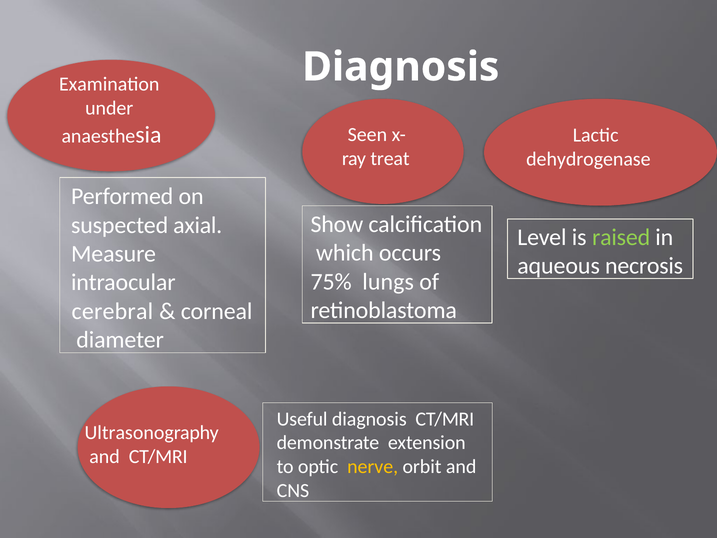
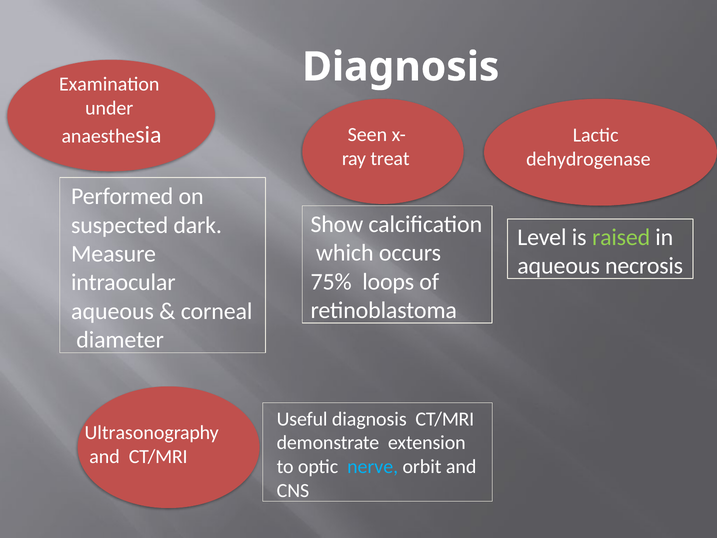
axial: axial -> dark
lungs: lungs -> loops
cerebral at (112, 311): cerebral -> aqueous
nerve colour: yellow -> light blue
